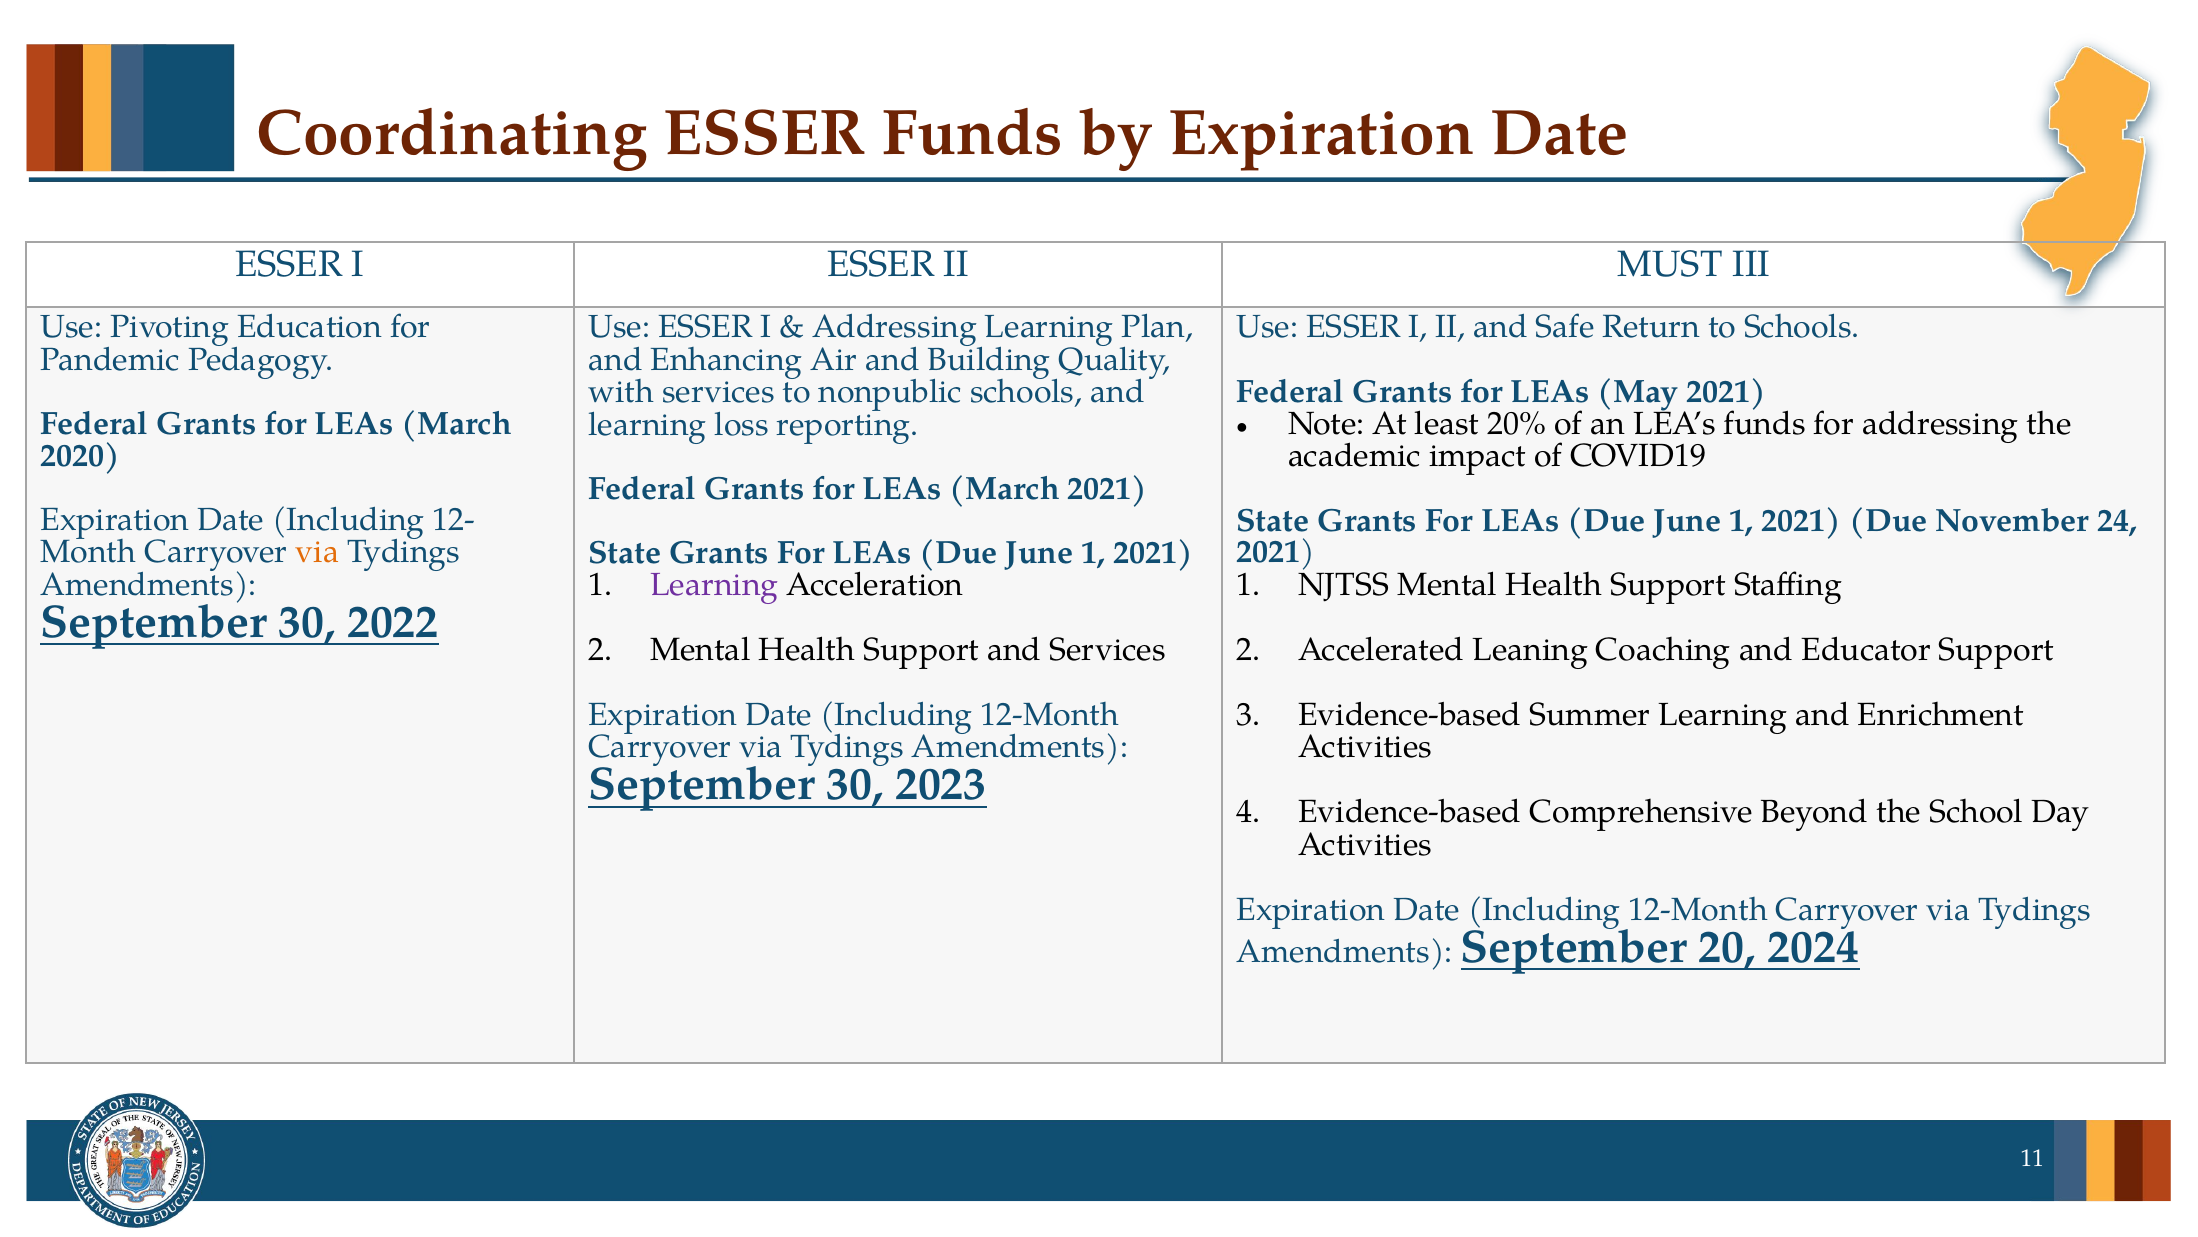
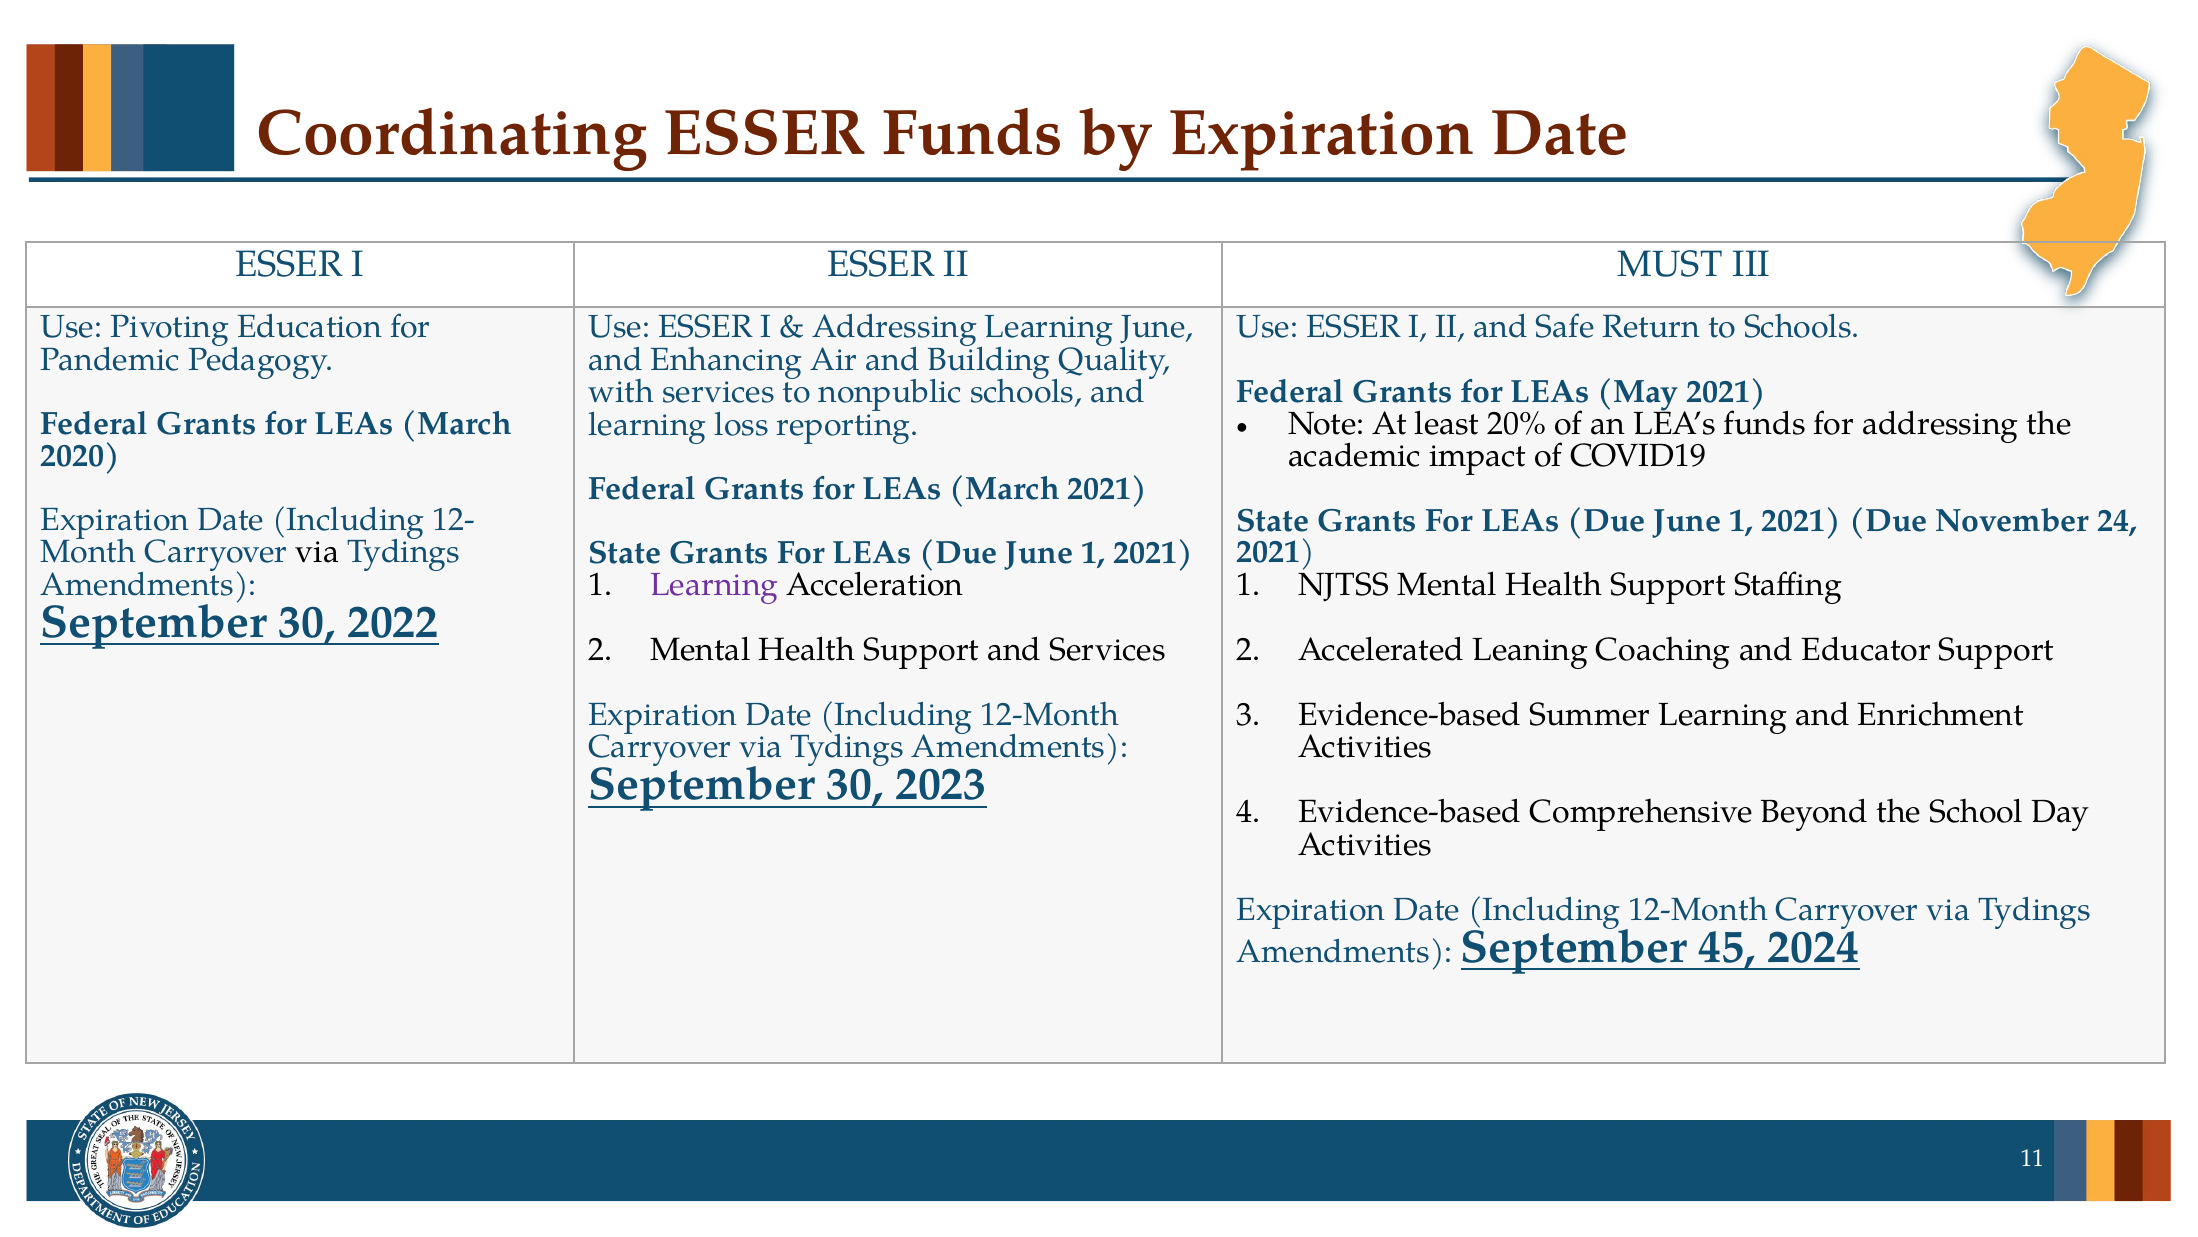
Learning Plan: Plan -> June
via at (318, 552) colour: orange -> black
20: 20 -> 45
